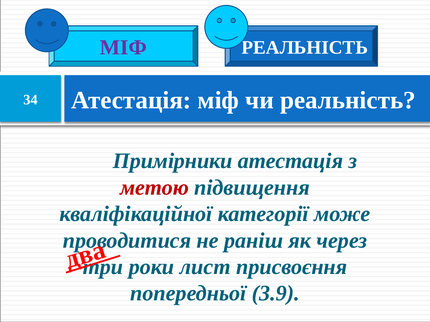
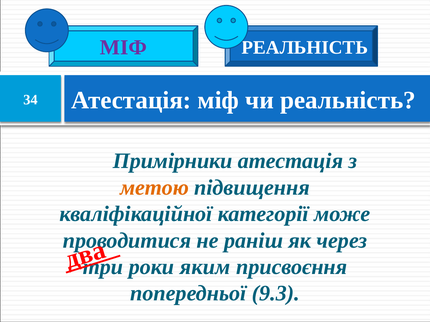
метою colour: red -> orange
лист: лист -> яким
3.9: 3.9 -> 9.3
